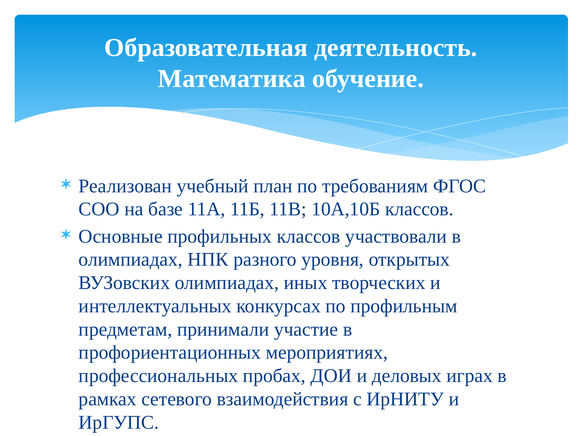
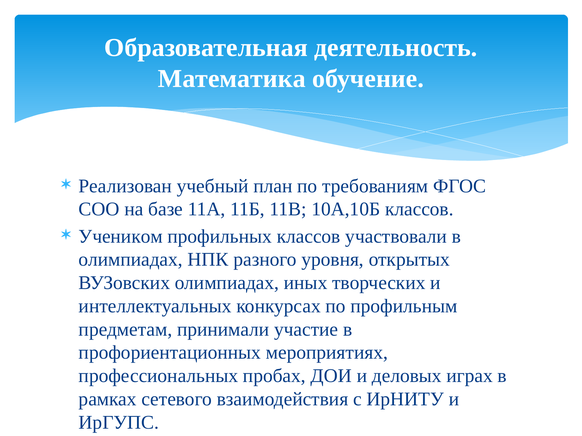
Основные: Основные -> Учеником
